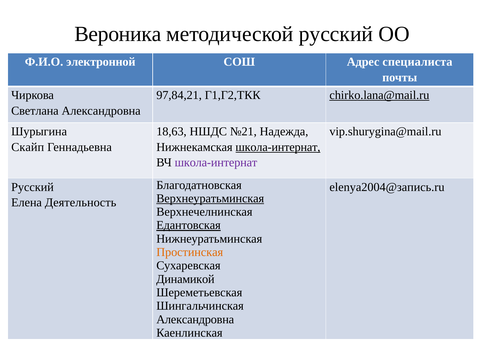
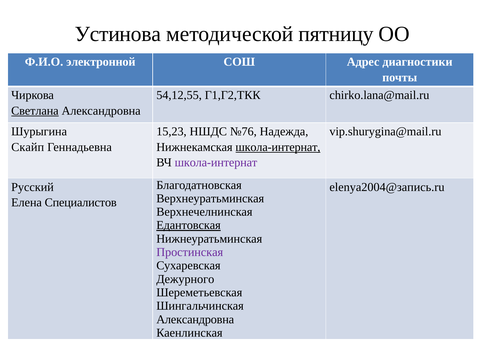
Вероника: Вероника -> Устинова
методической русский: русский -> пятницу
специалиста: специалиста -> диагностики
97,84,21: 97,84,21 -> 54,12,55
chirko.lana@mail.ru underline: present -> none
Светлана underline: none -> present
18,63: 18,63 -> 15,23
№21: №21 -> №76
Верхнеуратьминская underline: present -> none
Деятельность: Деятельность -> Специалистов
Простинская colour: orange -> purple
Динамикой: Динамикой -> Дежурного
